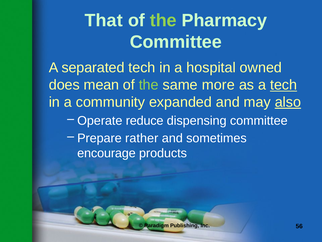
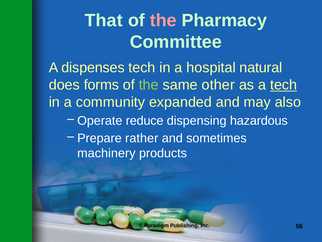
the at (163, 20) colour: light green -> pink
separated: separated -> dispenses
owned: owned -> natural
mean: mean -> forms
more: more -> other
also underline: present -> none
dispensing committee: committee -> hazardous
encourage: encourage -> machinery
